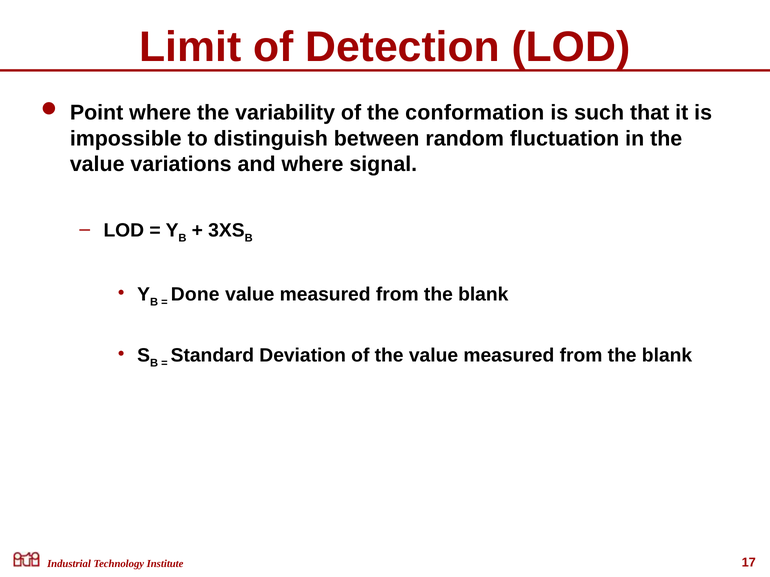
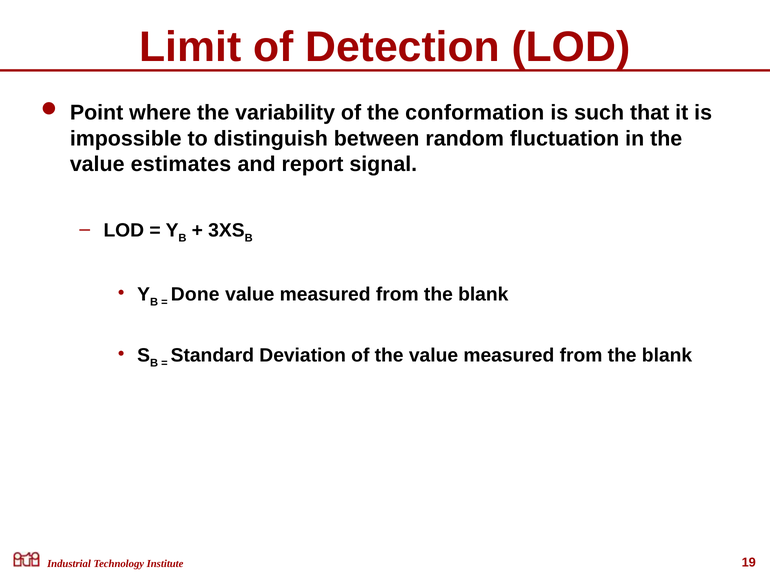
variations: variations -> estimates
and where: where -> report
17: 17 -> 19
